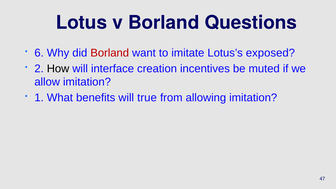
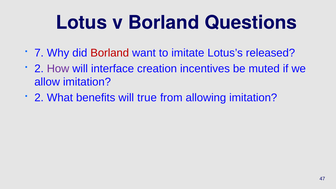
6: 6 -> 7
exposed: exposed -> released
How colour: black -> purple
1 at (39, 98): 1 -> 2
